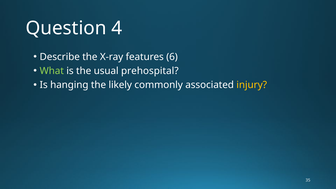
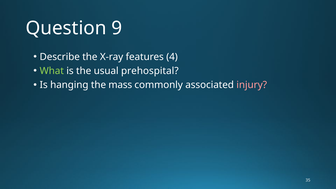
4: 4 -> 9
6: 6 -> 4
likely: likely -> mass
injury colour: yellow -> pink
